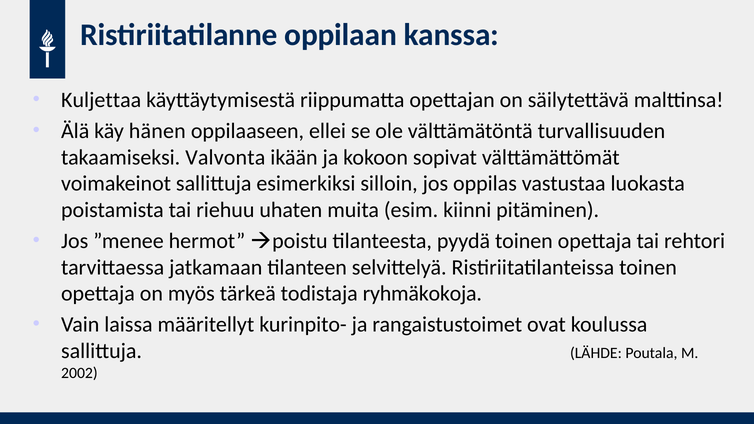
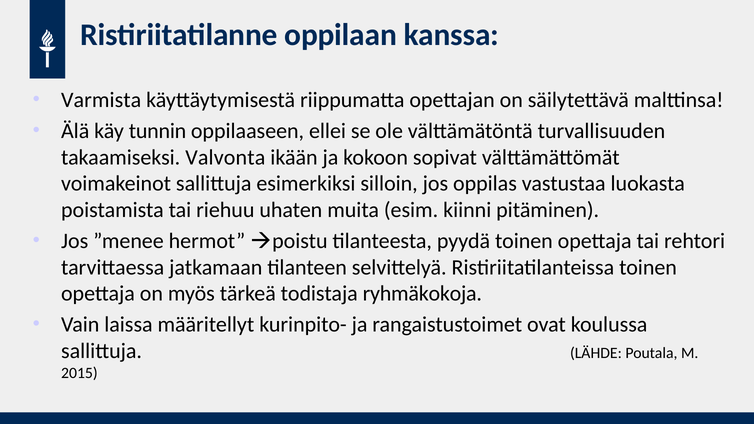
Kuljettaa: Kuljettaa -> Varmista
hänen: hänen -> tunnin
2002: 2002 -> 2015
